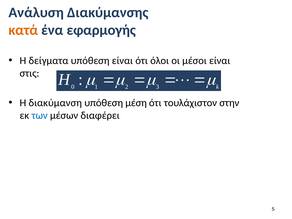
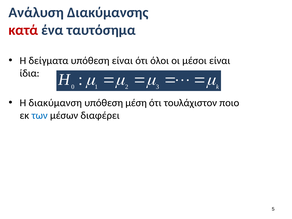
κατά colour: orange -> red
εφαρμογής: εφαρμογής -> ταυτόσημα
στις: στις -> ίδια
στην: στην -> ποιο
